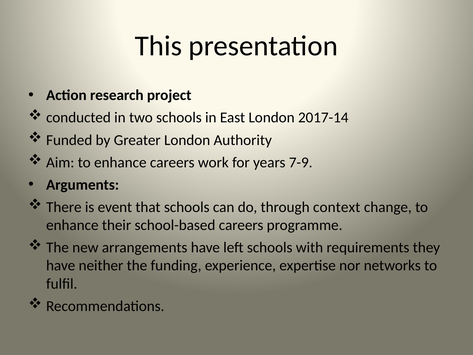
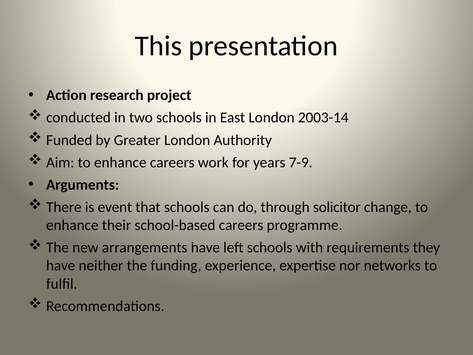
2017-14: 2017-14 -> 2003-14
context: context -> solicitor
